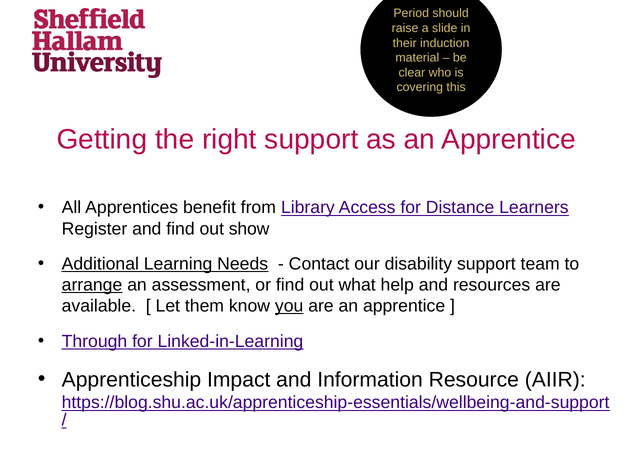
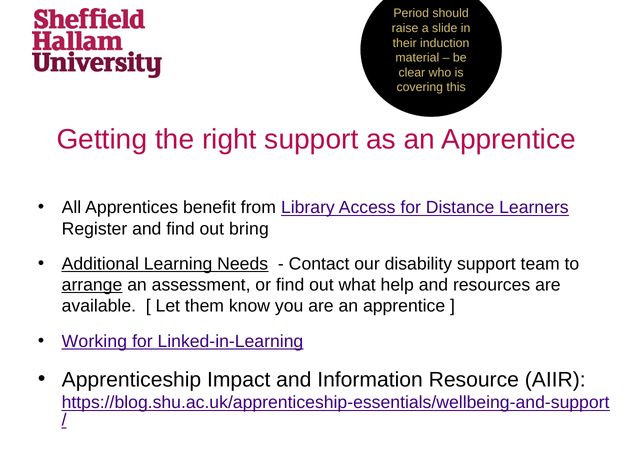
show: show -> bring
you underline: present -> none
Through: Through -> Working
